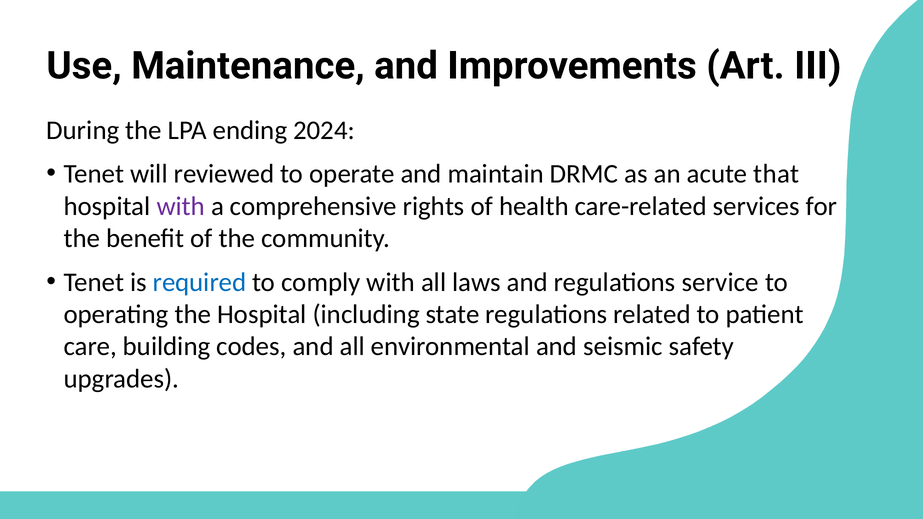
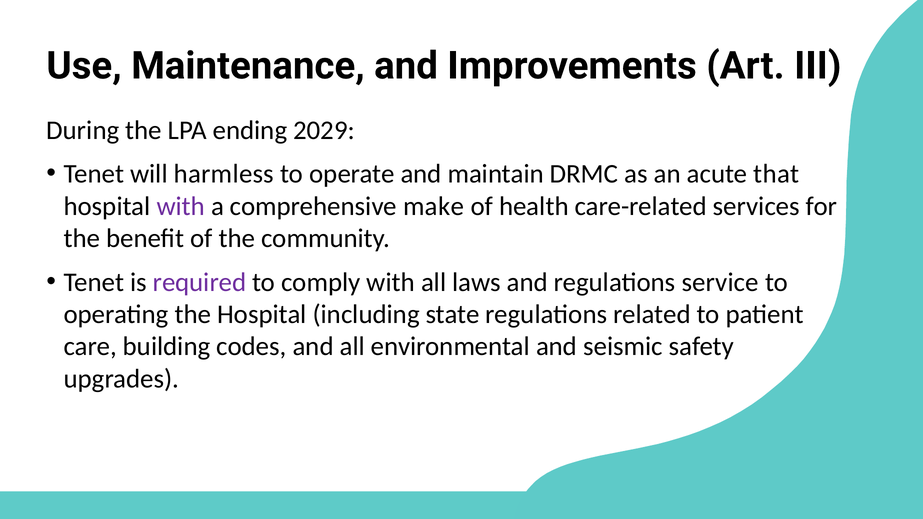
2024: 2024 -> 2029
reviewed: reviewed -> harmless
rights: rights -> make
required colour: blue -> purple
